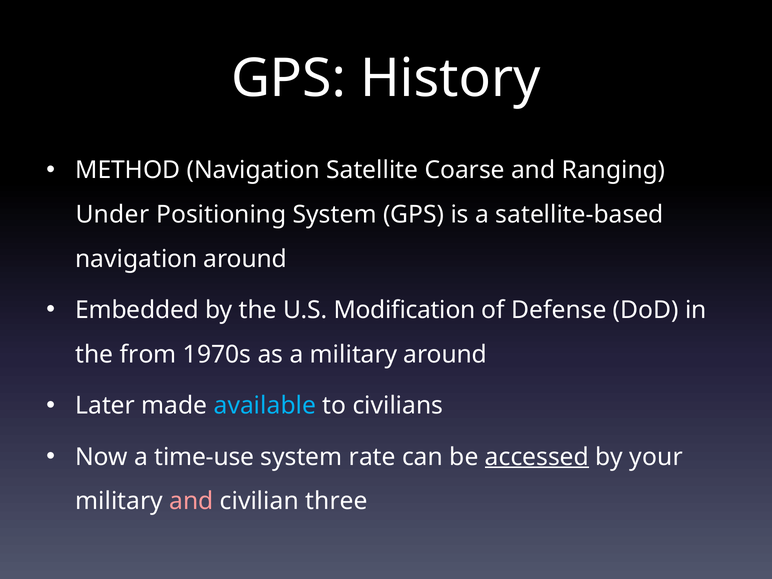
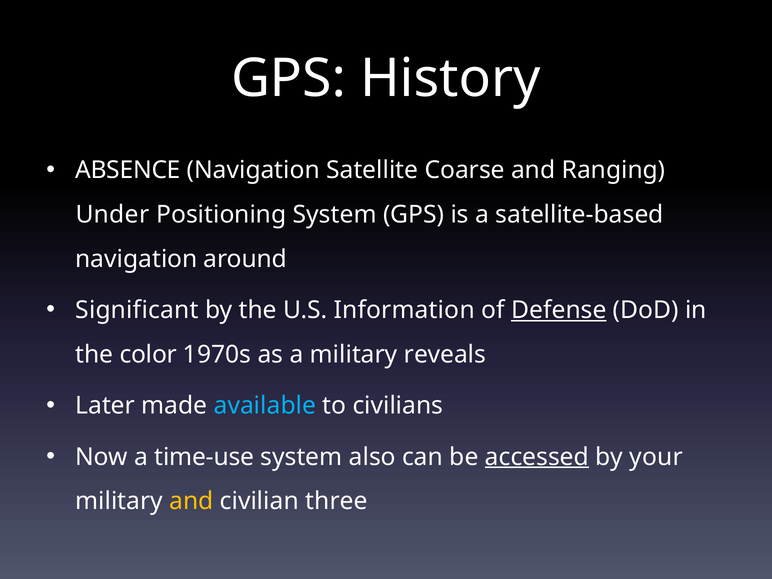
METHOD: METHOD -> ABSENCE
Embedded: Embedded -> Significant
Modification: Modification -> Information
Defense underline: none -> present
from: from -> color
military around: around -> reveals
rate: rate -> also
and at (191, 501) colour: pink -> yellow
